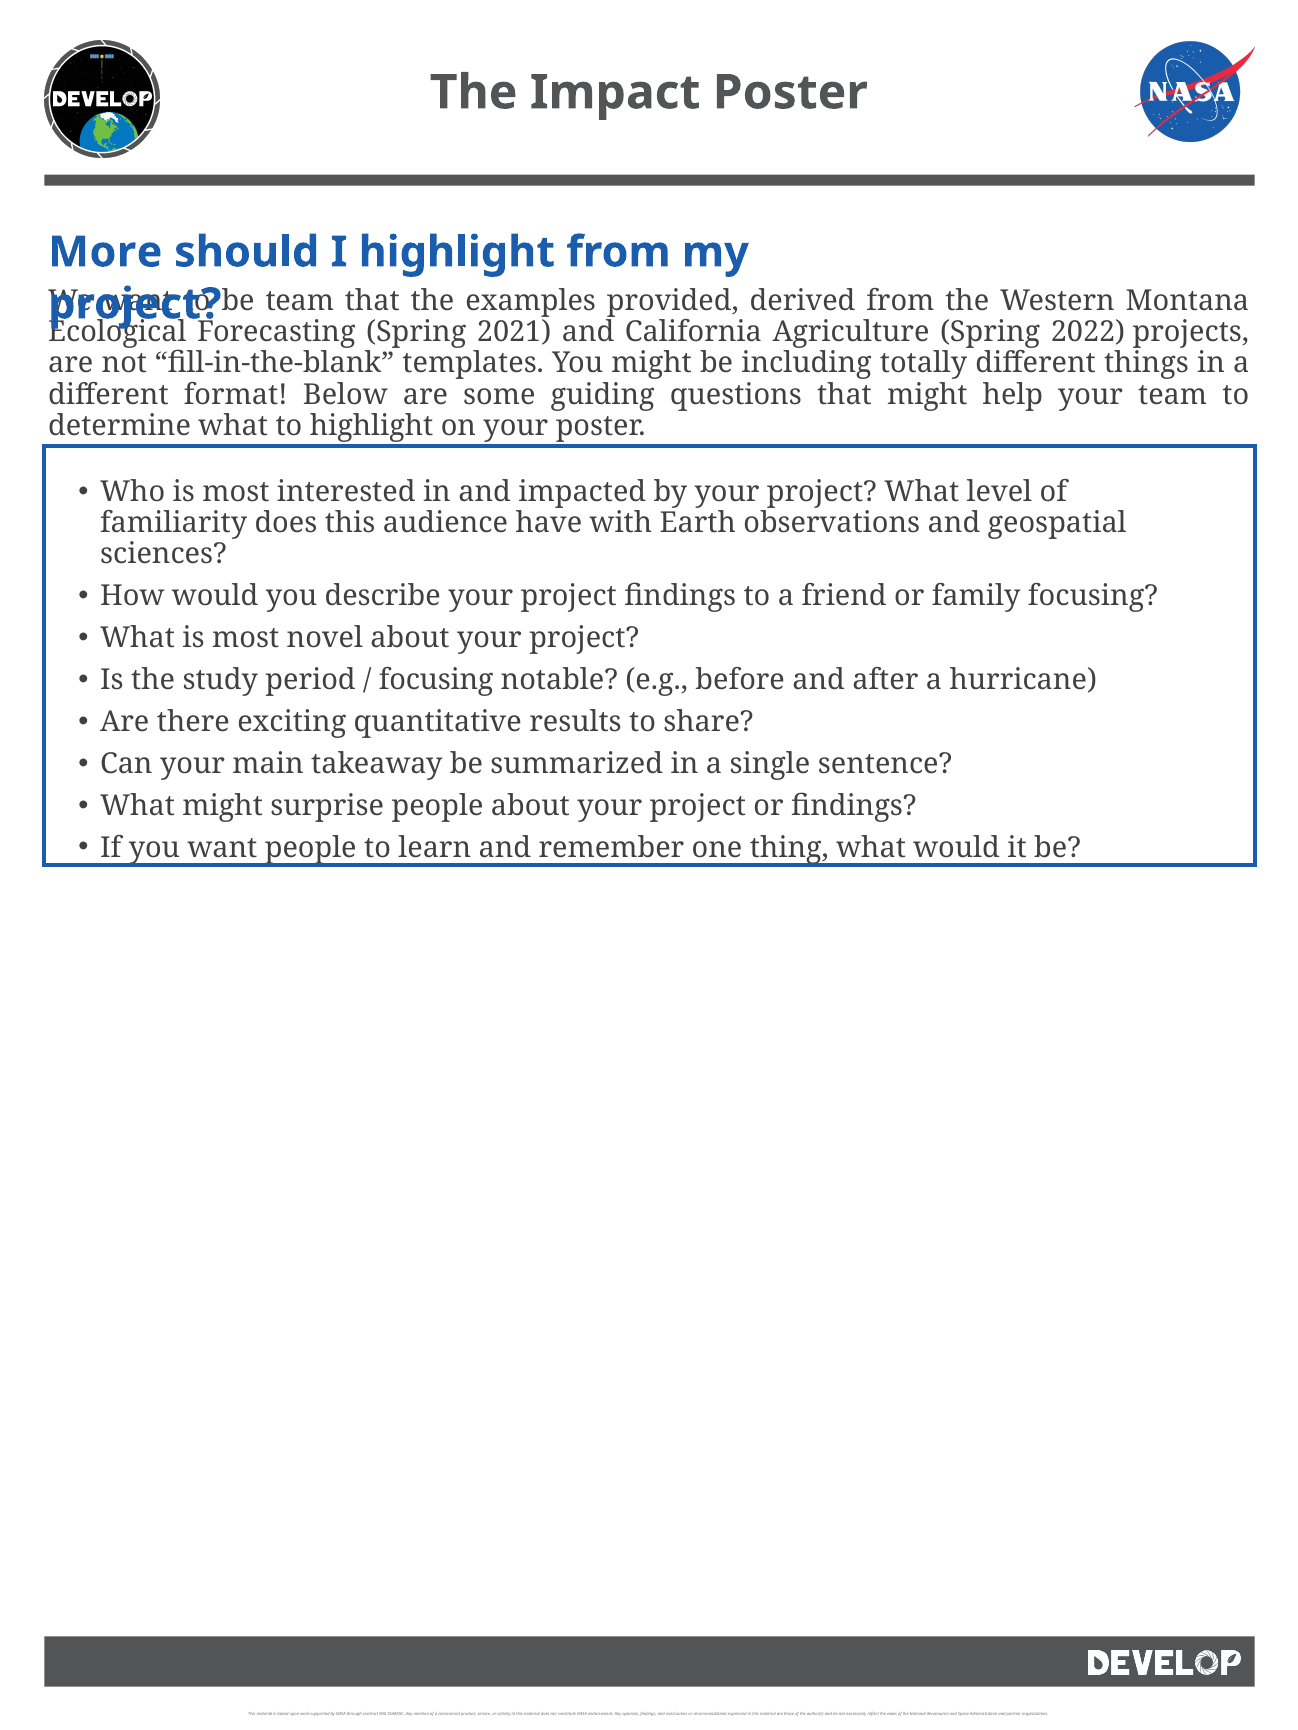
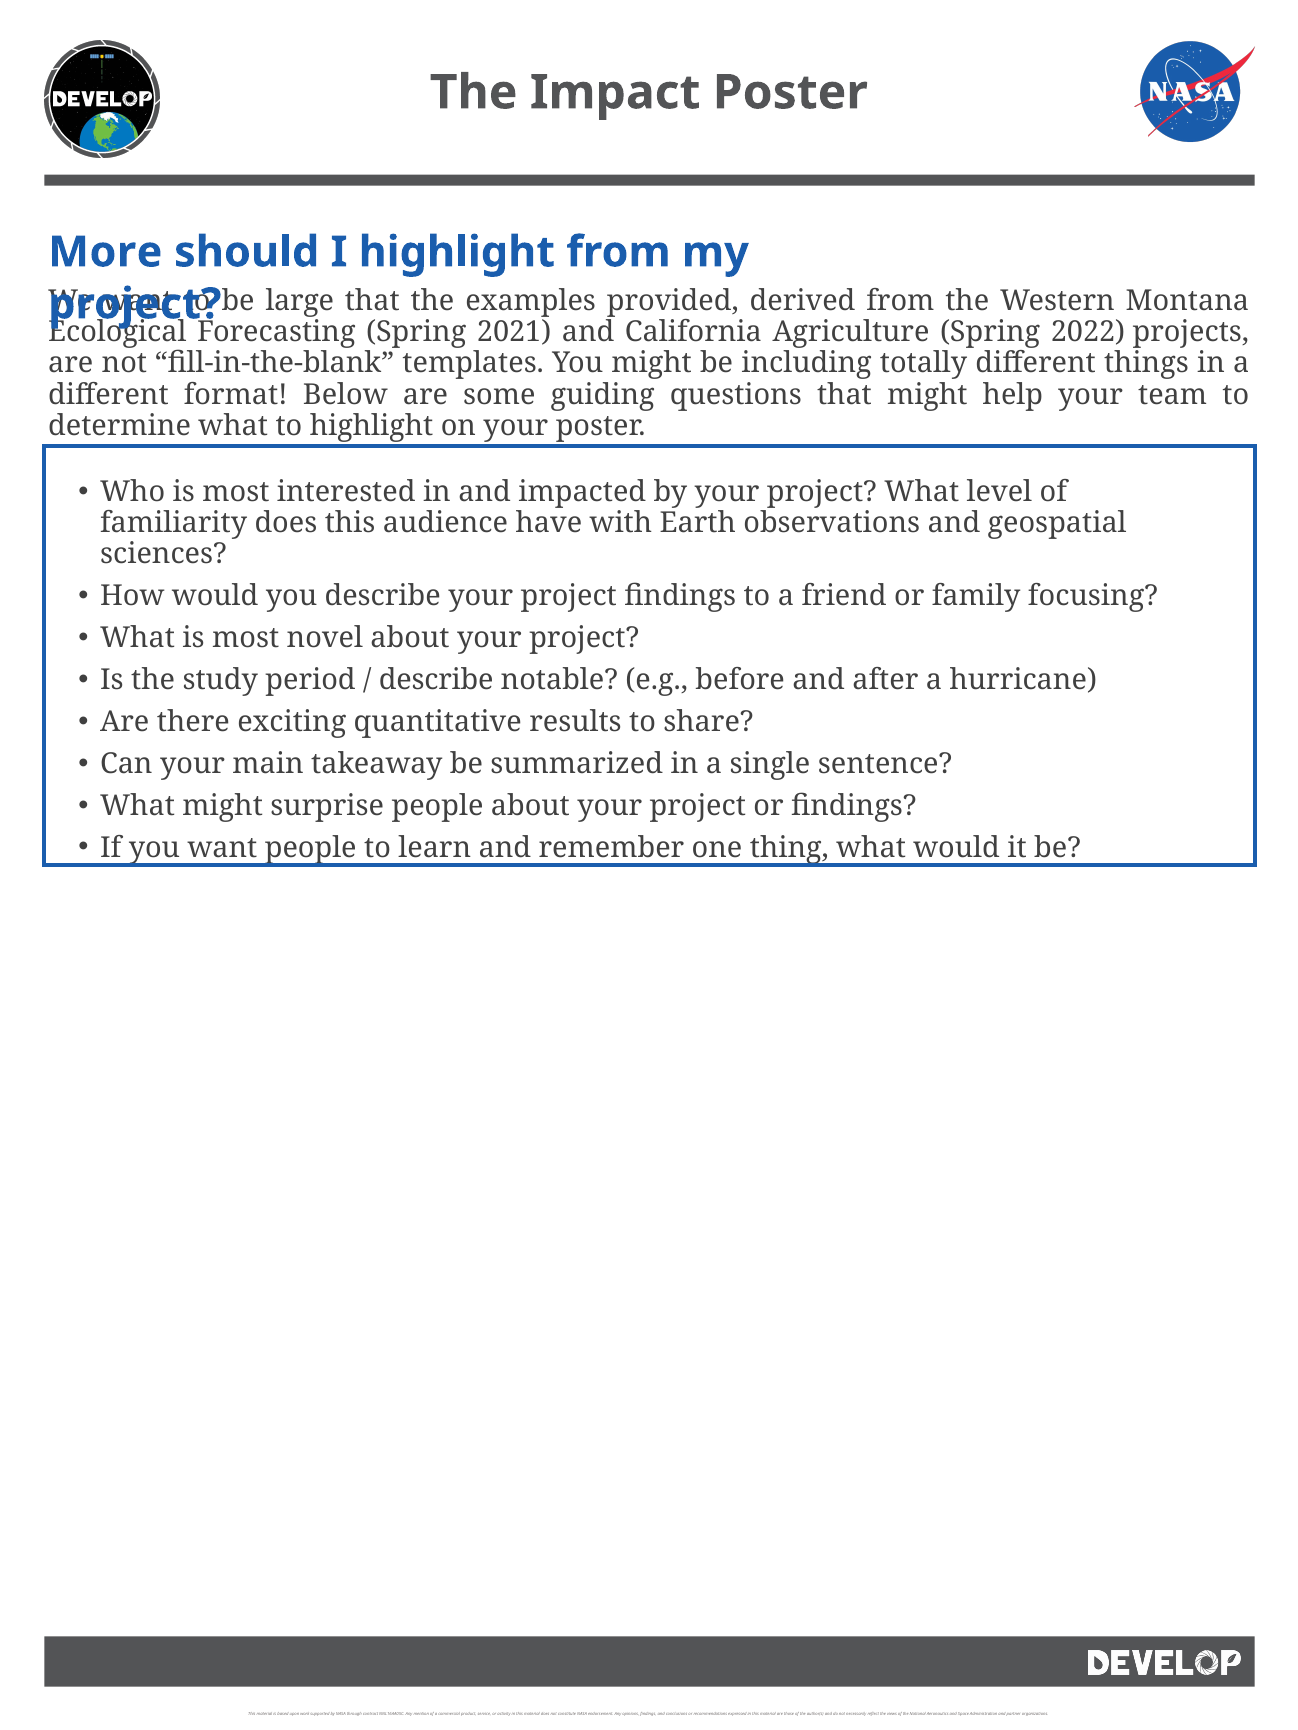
be team: team -> large
focusing at (436, 680): focusing -> describe
